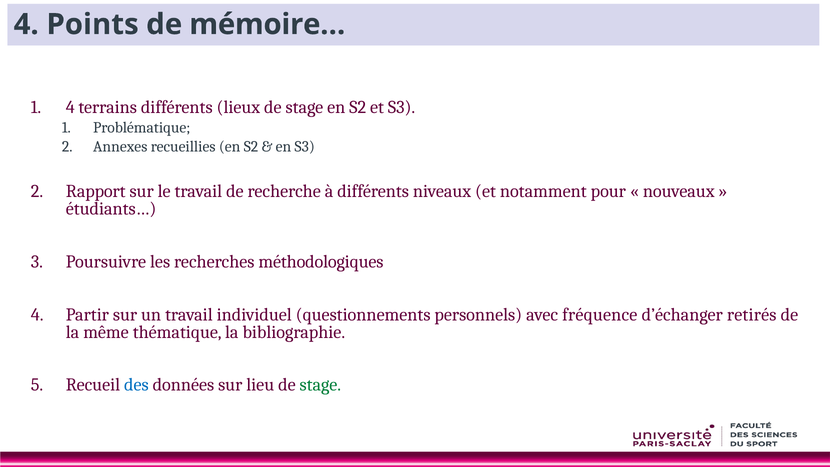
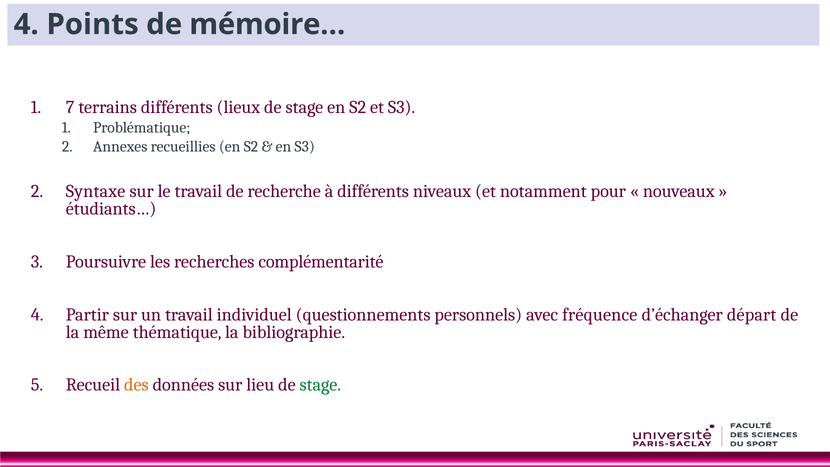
4 at (70, 107): 4 -> 7
Rapport: Rapport -> Syntaxe
méthodologiques: méthodologiques -> complémentarité
retirés: retirés -> départ
des colour: blue -> orange
